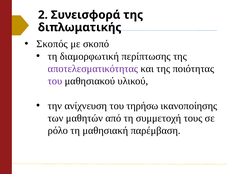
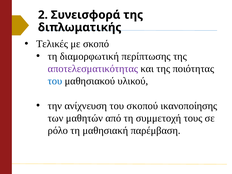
Σκοπός: Σκοπός -> Τελικές
του at (55, 81) colour: purple -> blue
τηρήσω: τηρήσω -> σκοπού
